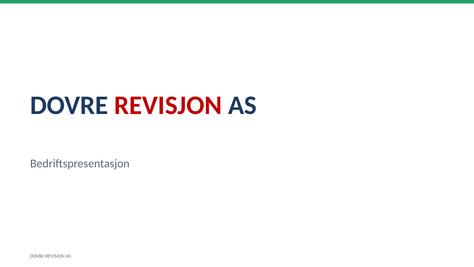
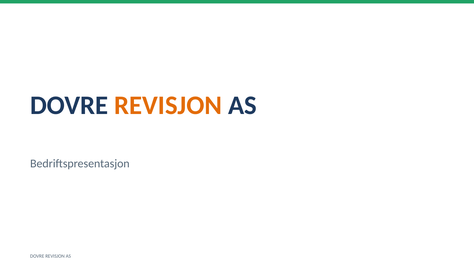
REVISJON at (168, 105) colour: red -> orange
